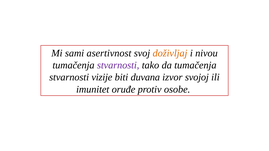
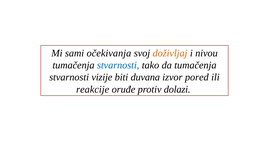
asertivnost: asertivnost -> očekivanja
stvarnosti at (118, 65) colour: purple -> blue
svojoj: svojoj -> pored
imunitet: imunitet -> reakcije
osobe: osobe -> dolazi
